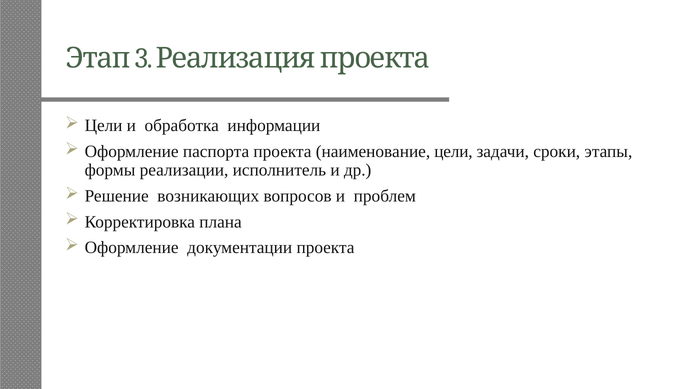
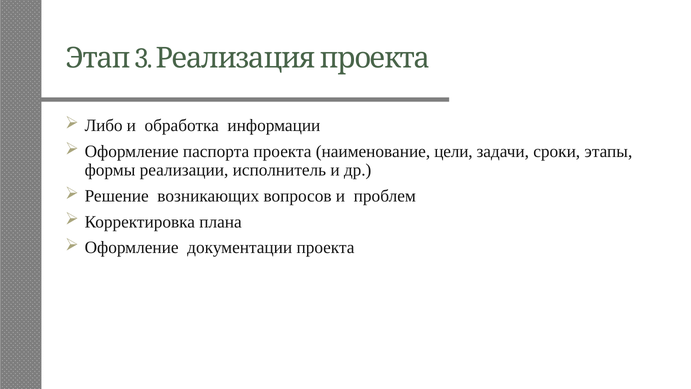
Цели at (104, 125): Цели -> Либо
